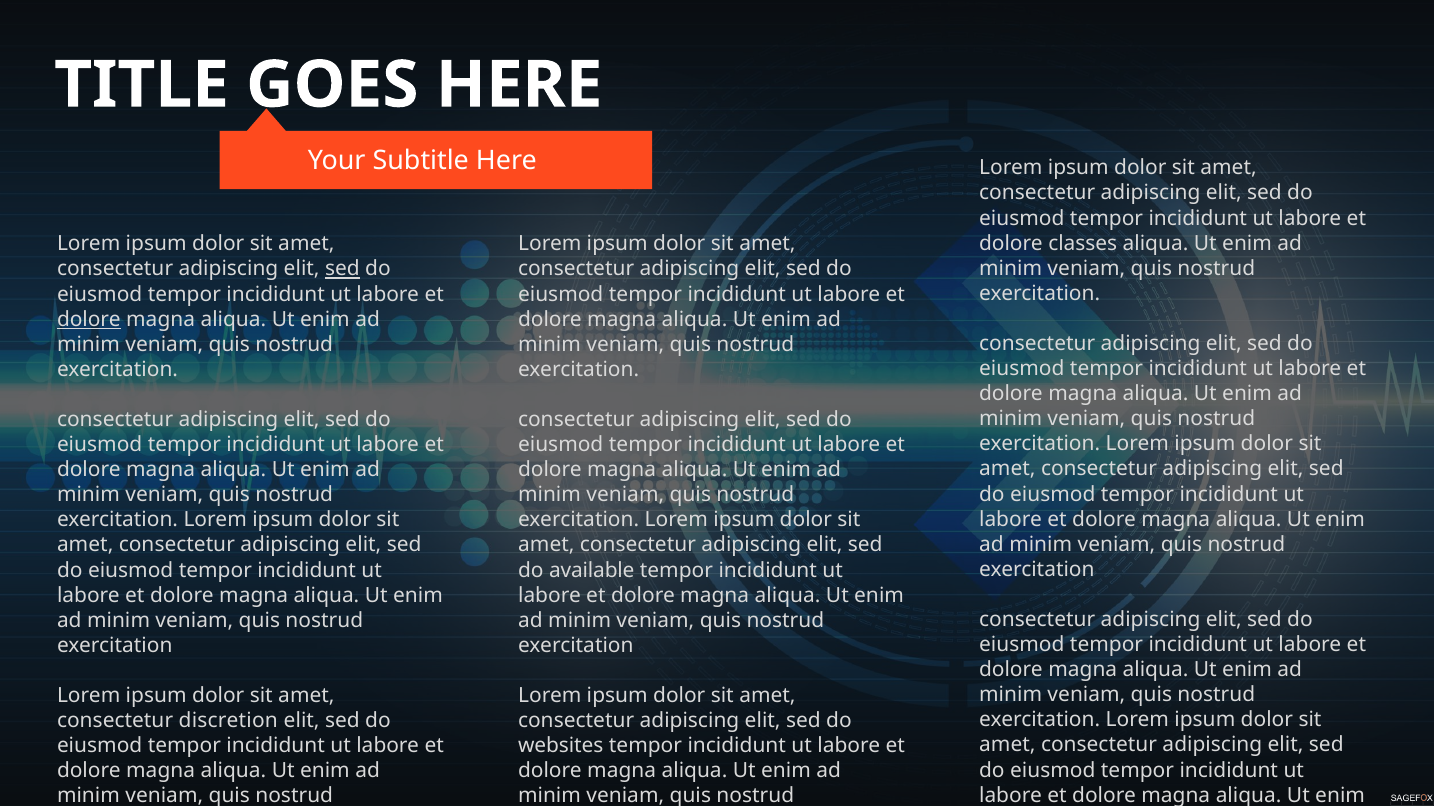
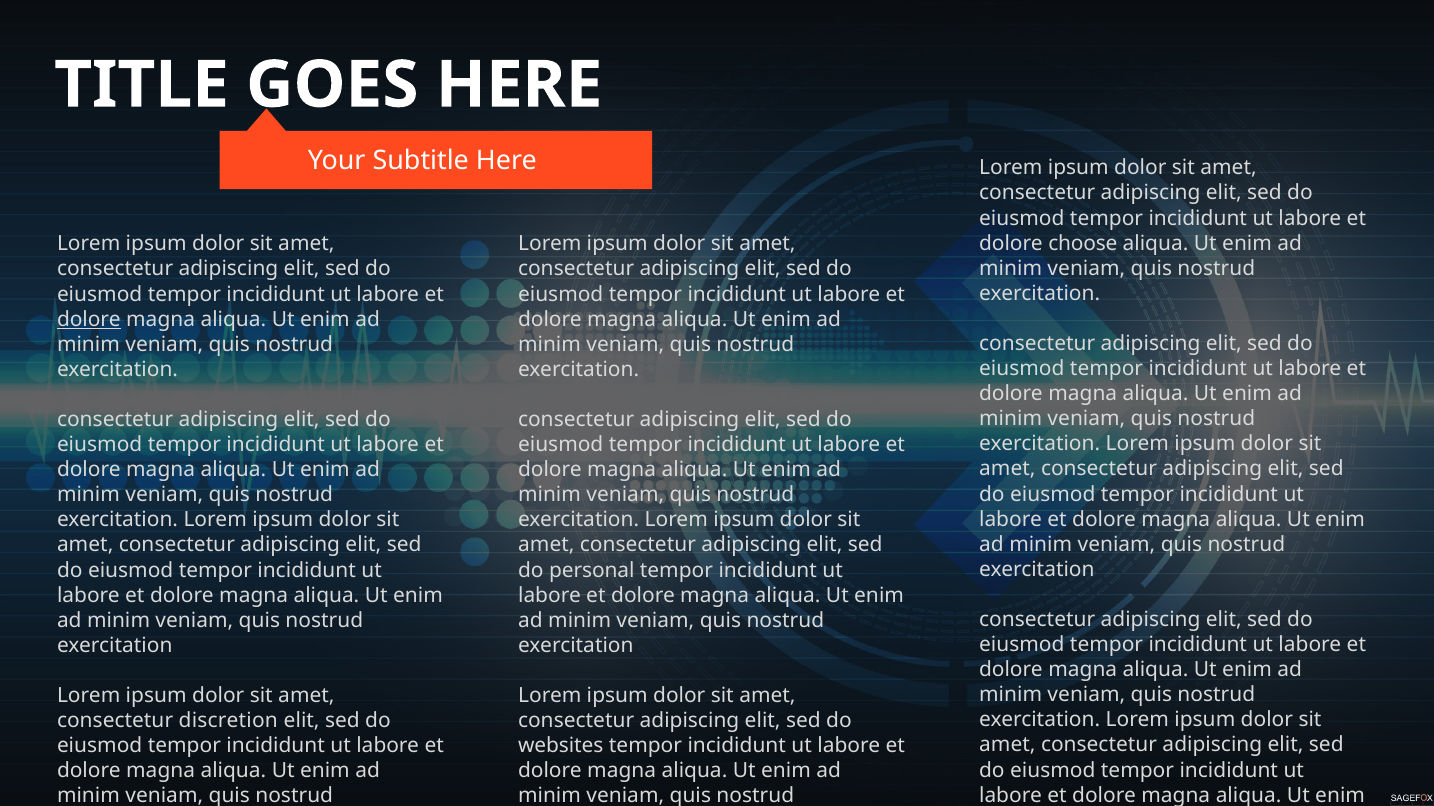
classes: classes -> choose
sed at (342, 269) underline: present -> none
available: available -> personal
